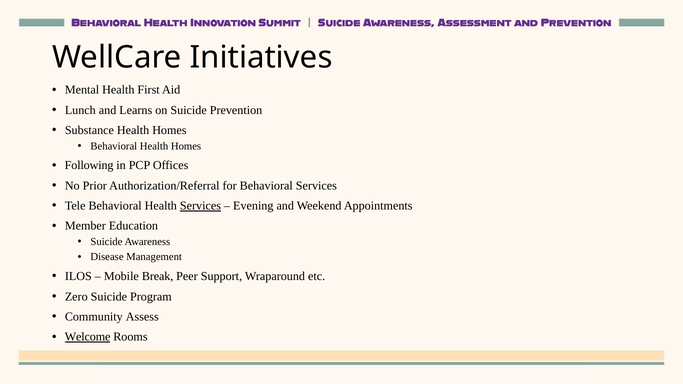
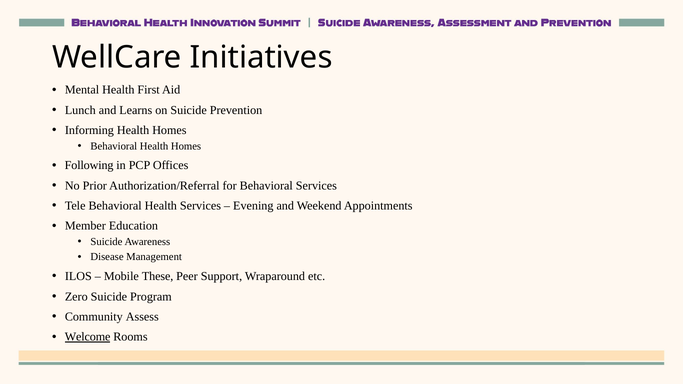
Substance: Substance -> Informing
Services at (200, 206) underline: present -> none
Break: Break -> These
